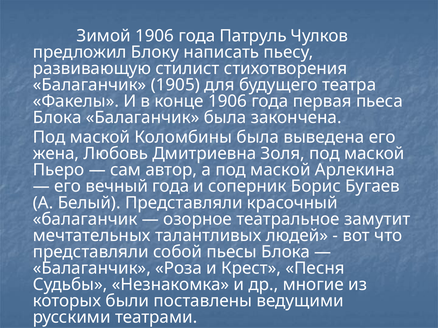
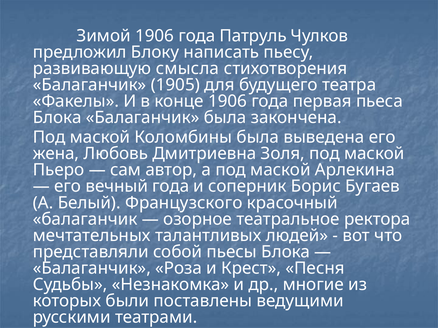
стилист: стилист -> смысла
Белый Представляли: Представляли -> Французского
замутит: замутит -> ректора
